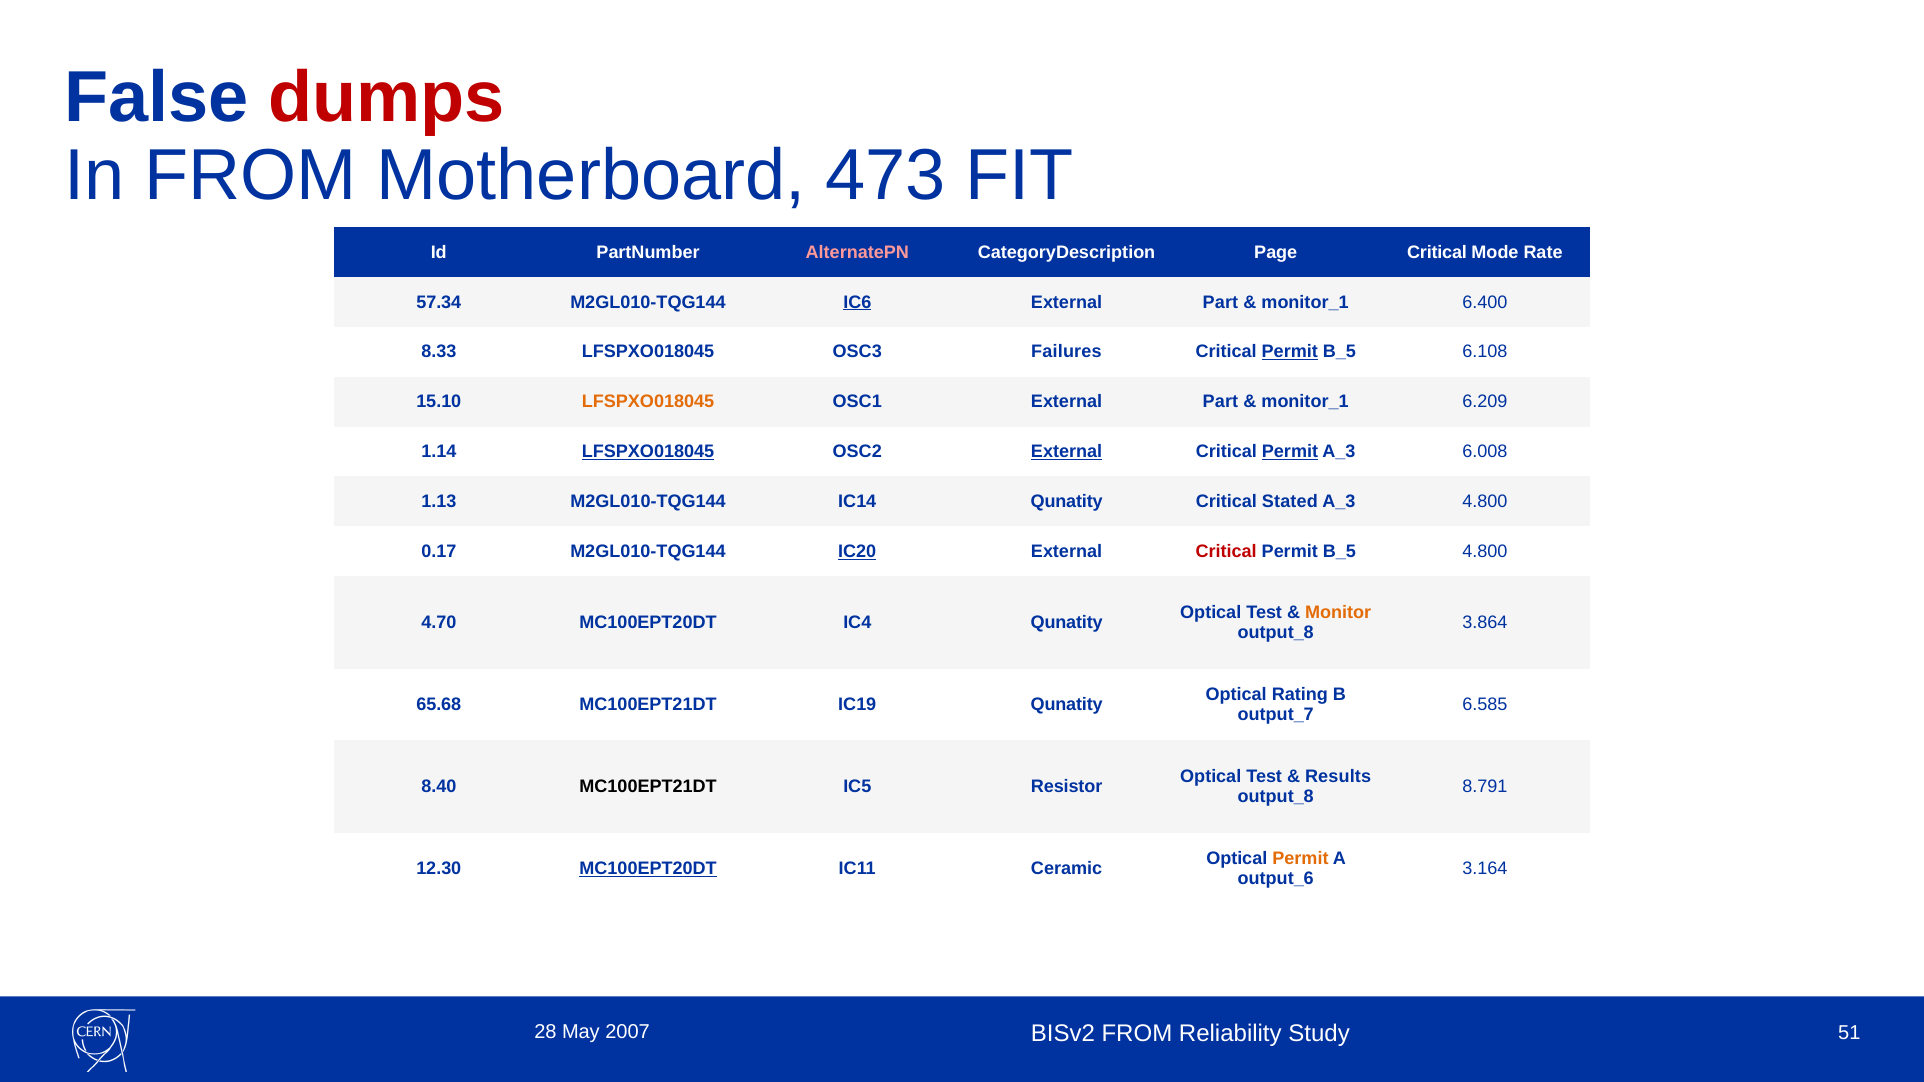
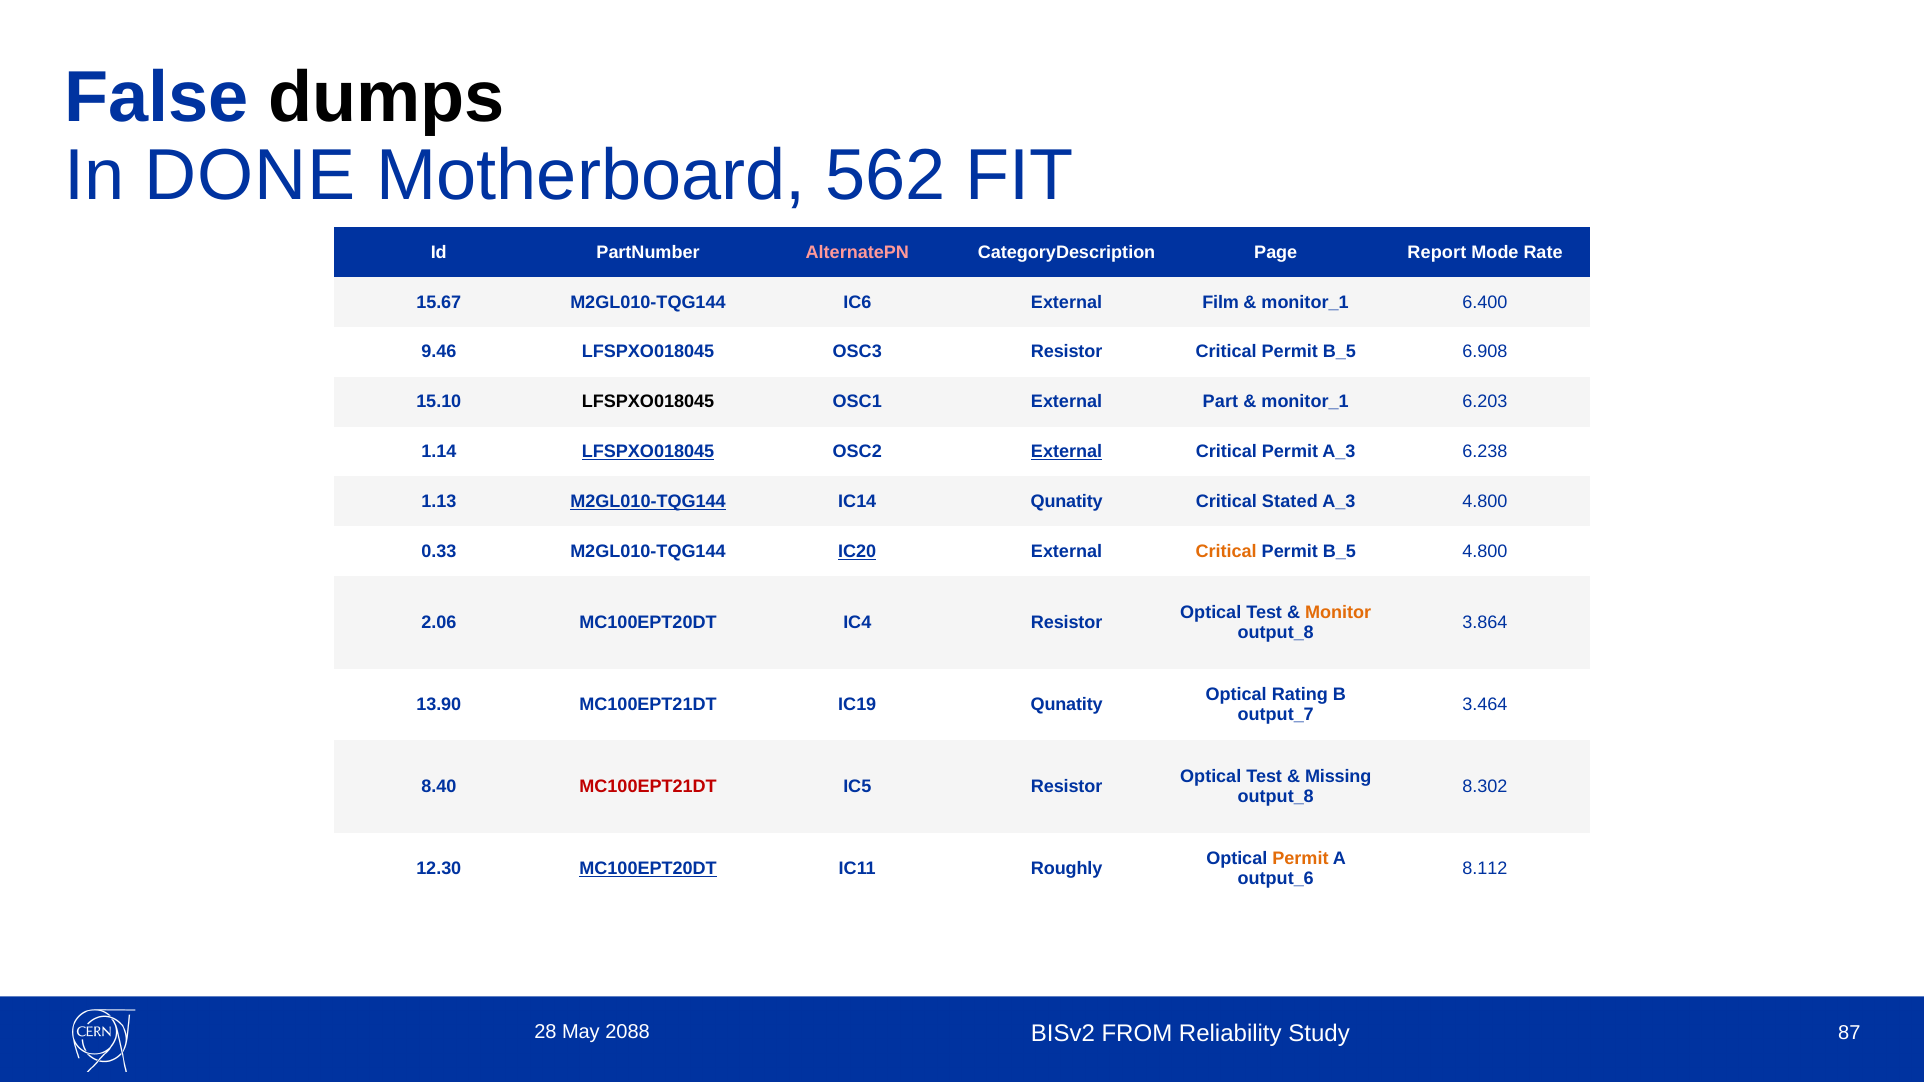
dumps colour: red -> black
In FROM: FROM -> DONE
473: 473 -> 562
Page Critical: Critical -> Report
57.34: 57.34 -> 15.67
IC6 underline: present -> none
Part at (1220, 302): Part -> Film
8.33: 8.33 -> 9.46
OSC3 Failures: Failures -> Resistor
Permit at (1290, 352) underline: present -> none
6.108: 6.108 -> 6.908
LFSPXO018045 at (648, 402) colour: orange -> black
6.209: 6.209 -> 6.203
Permit at (1290, 452) underline: present -> none
6.008: 6.008 -> 6.238
M2GL010-TQG144 at (648, 502) underline: none -> present
0.17: 0.17 -> 0.33
Critical at (1226, 552) colour: red -> orange
4.70: 4.70 -> 2.06
IC4 Qunatity: Qunatity -> Resistor
65.68: 65.68 -> 13.90
6.585: 6.585 -> 3.464
Results: Results -> Missing
MC100EPT21DT at (648, 787) colour: black -> red
8.791: 8.791 -> 8.302
Ceramic: Ceramic -> Roughly
3.164: 3.164 -> 8.112
51: 51 -> 87
2007: 2007 -> 2088
